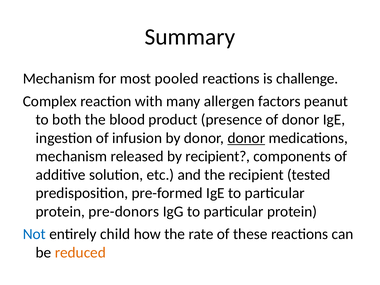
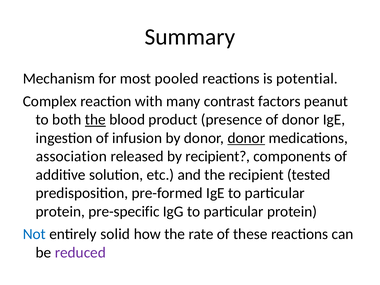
challenge: challenge -> potential
allergen: allergen -> contrast
the at (95, 120) underline: none -> present
mechanism at (71, 156): mechanism -> association
pre-donors: pre-donors -> pre-specific
child: child -> solid
reduced colour: orange -> purple
